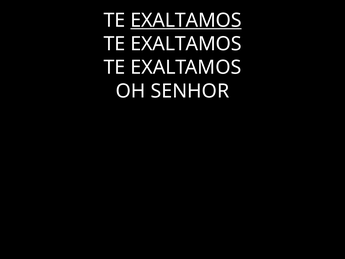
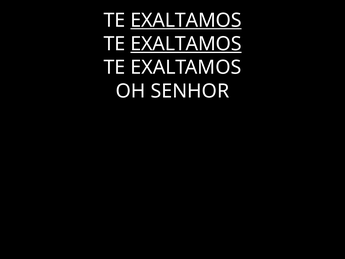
EXALTAMOS at (186, 44) underline: none -> present
